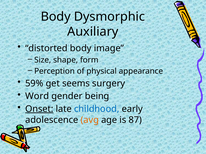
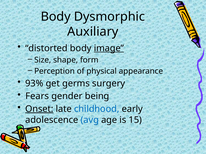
image underline: none -> present
59%: 59% -> 93%
seems: seems -> germs
Word: Word -> Fears
avg colour: orange -> blue
87: 87 -> 15
